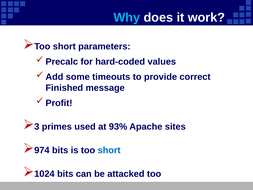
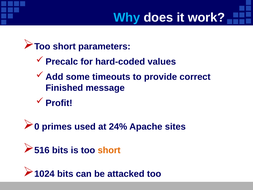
3: 3 -> 0
93%: 93% -> 24%
974: 974 -> 516
short at (109, 150) colour: blue -> orange
